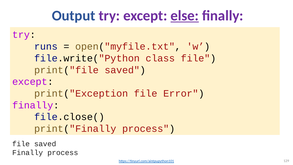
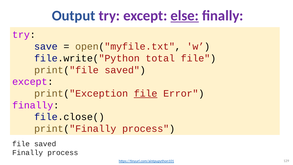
runs: runs -> save
class: class -> total
file at (146, 93) underline: none -> present
